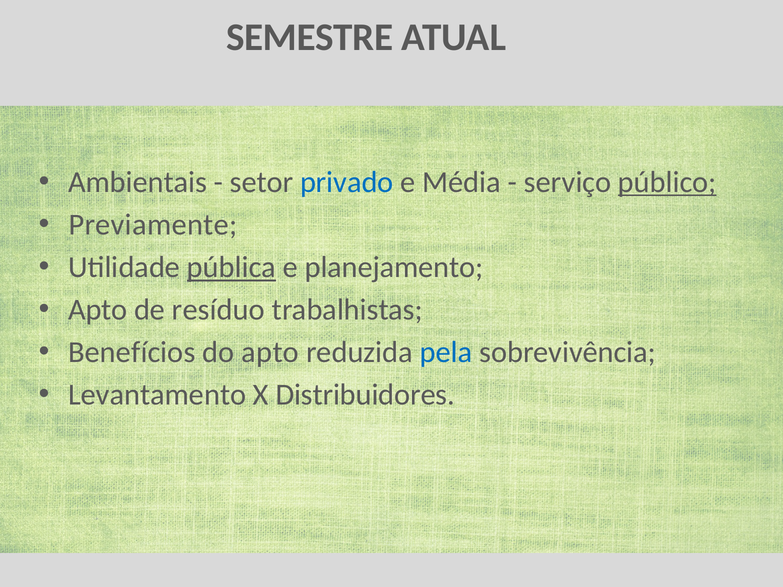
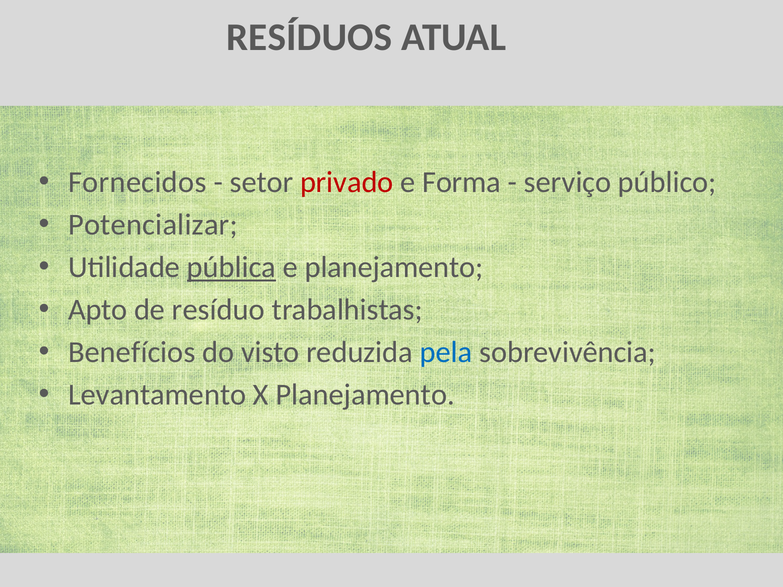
SEMESTRE: SEMESTRE -> RESÍDUOS
Ambientais: Ambientais -> Fornecidos
privado colour: blue -> red
Média: Média -> Forma
público underline: present -> none
Previamente: Previamente -> Potencializar
do apto: apto -> visto
X Distribuidores: Distribuidores -> Planejamento
